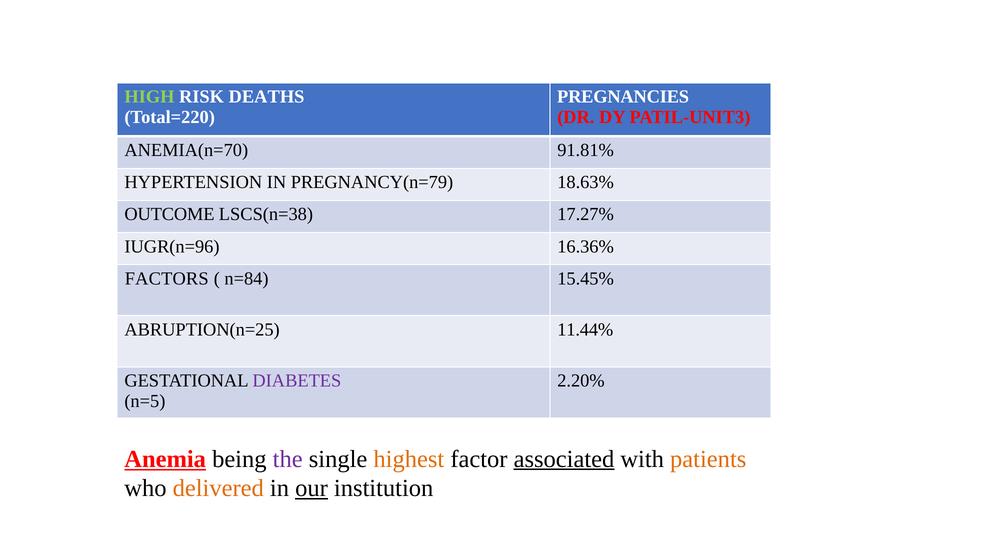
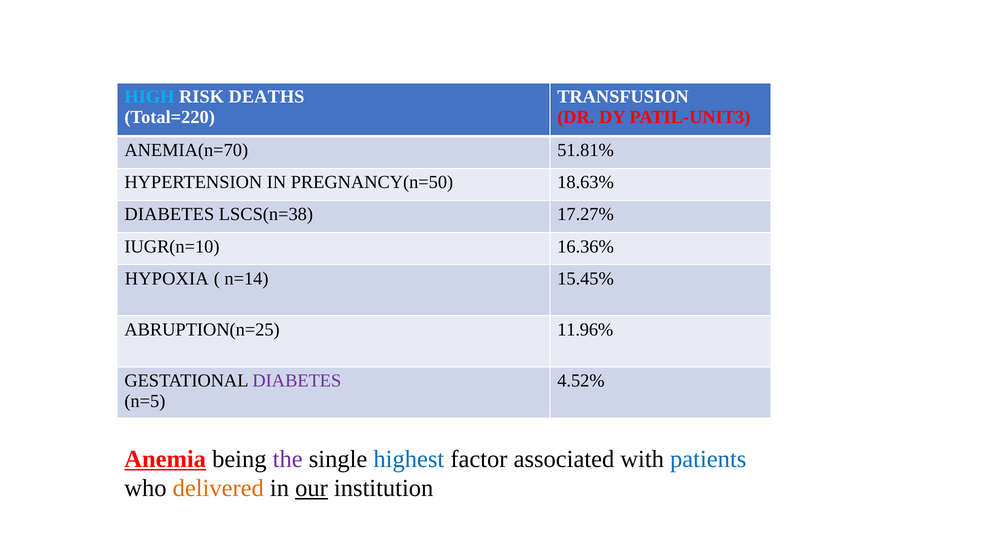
HIGH colour: light green -> light blue
PREGNANCIES: PREGNANCIES -> TRANSFUSION
91.81%: 91.81% -> 51.81%
PREGNANCY(n=79: PREGNANCY(n=79 -> PREGNANCY(n=50
OUTCOME at (169, 214): OUTCOME -> DIABETES
IUGR(n=96: IUGR(n=96 -> IUGR(n=10
FACTORS: FACTORS -> HYPOXIA
n=84: n=84 -> n=14
11.44%: 11.44% -> 11.96%
2.20%: 2.20% -> 4.52%
highest colour: orange -> blue
associated underline: present -> none
patients colour: orange -> blue
